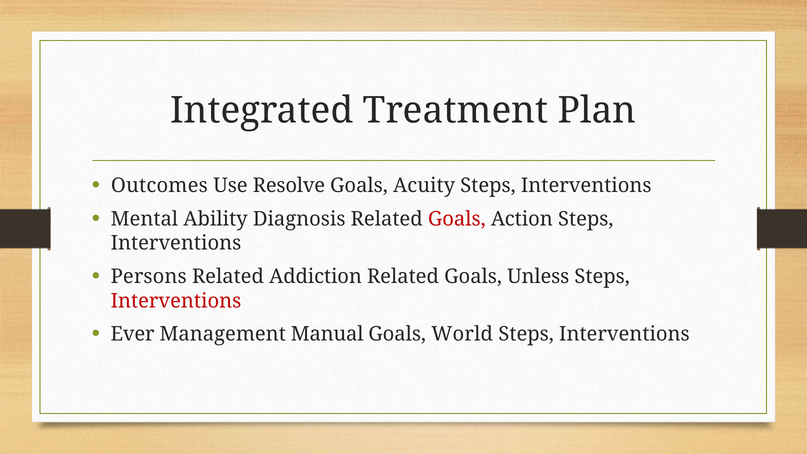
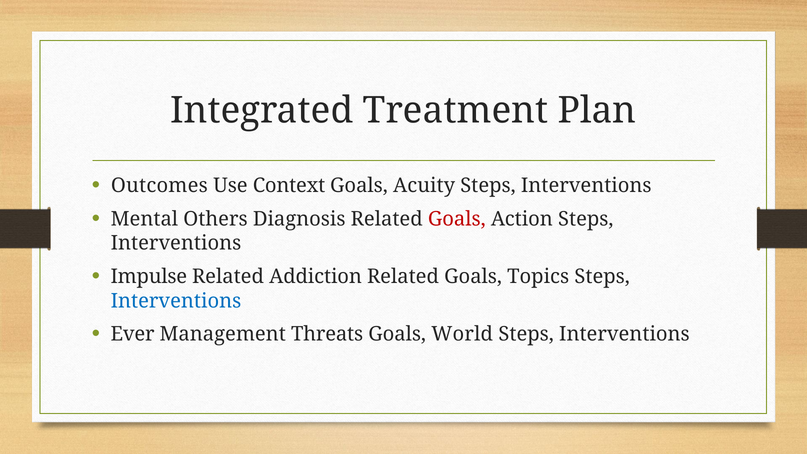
Resolve: Resolve -> Context
Ability: Ability -> Others
Persons: Persons -> Impulse
Unless: Unless -> Topics
Interventions at (176, 301) colour: red -> blue
Manual: Manual -> Threats
